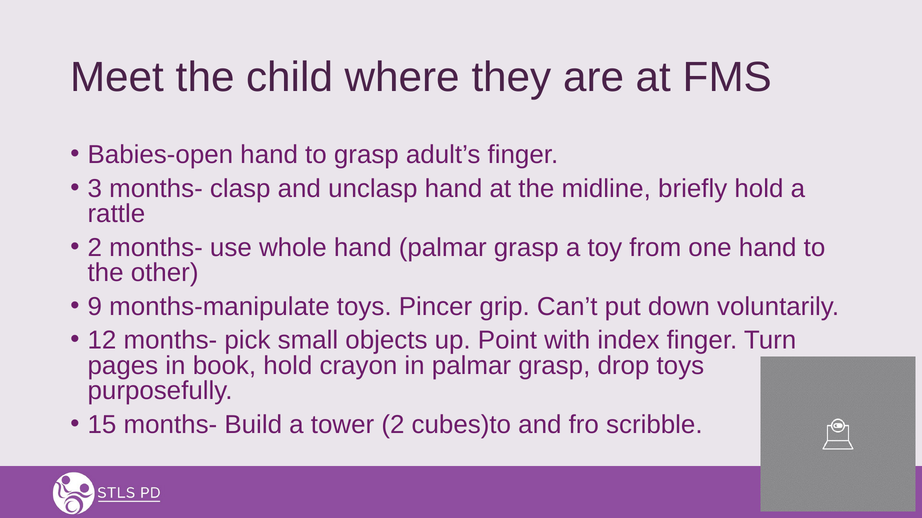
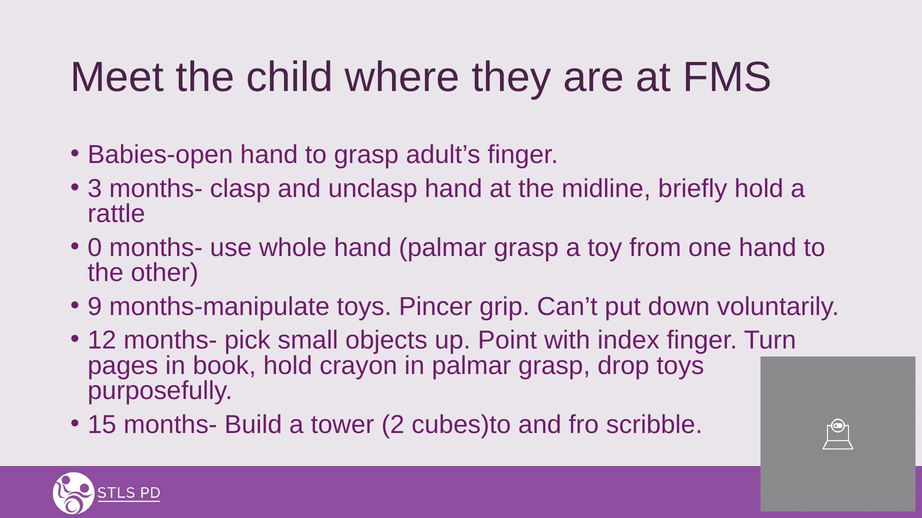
2 at (95, 248): 2 -> 0
